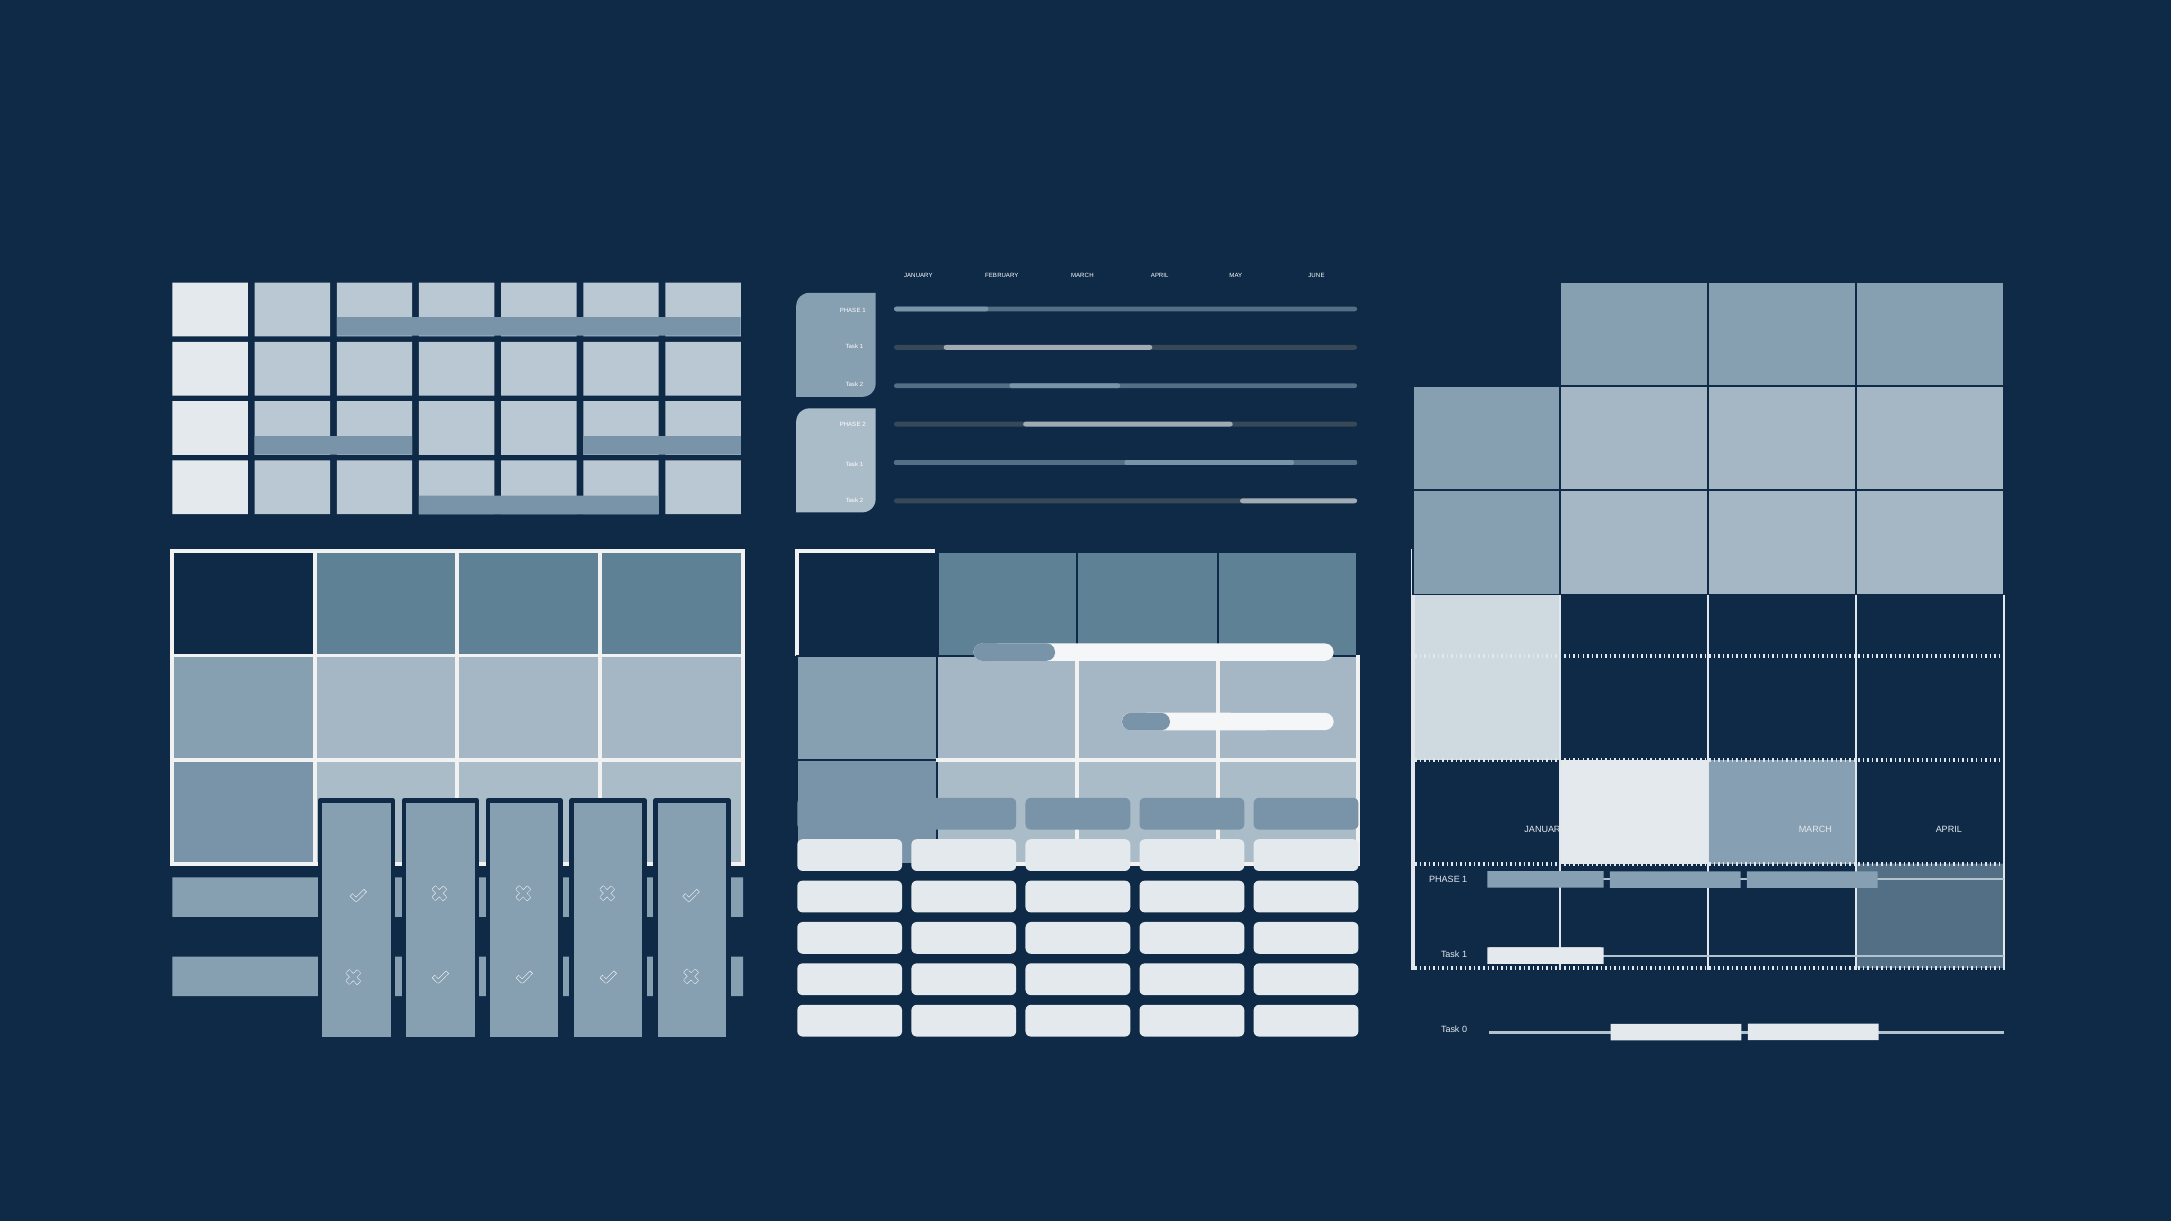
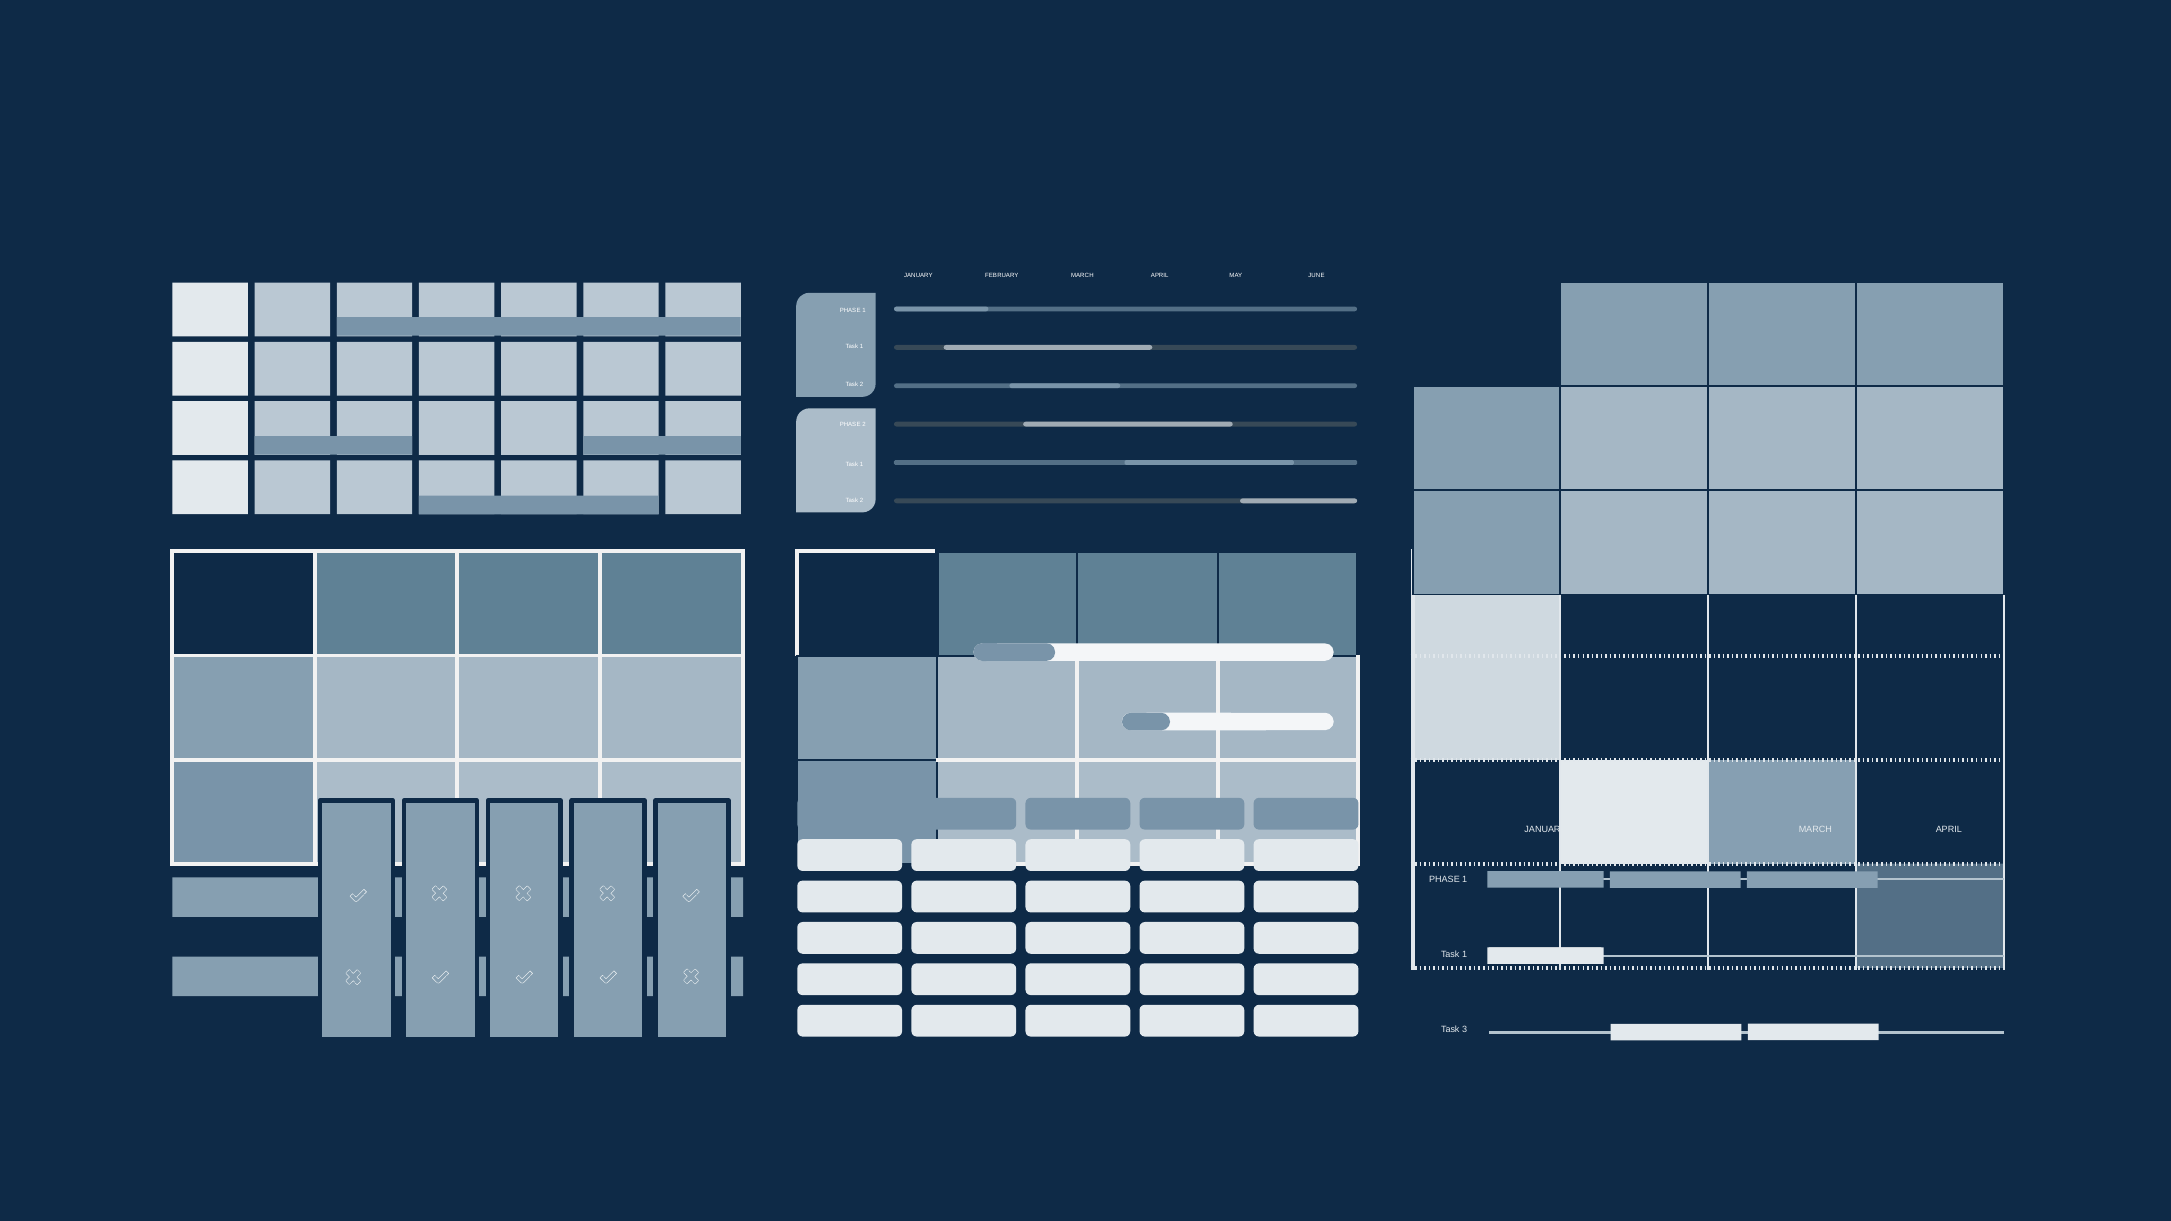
0: 0 -> 3
